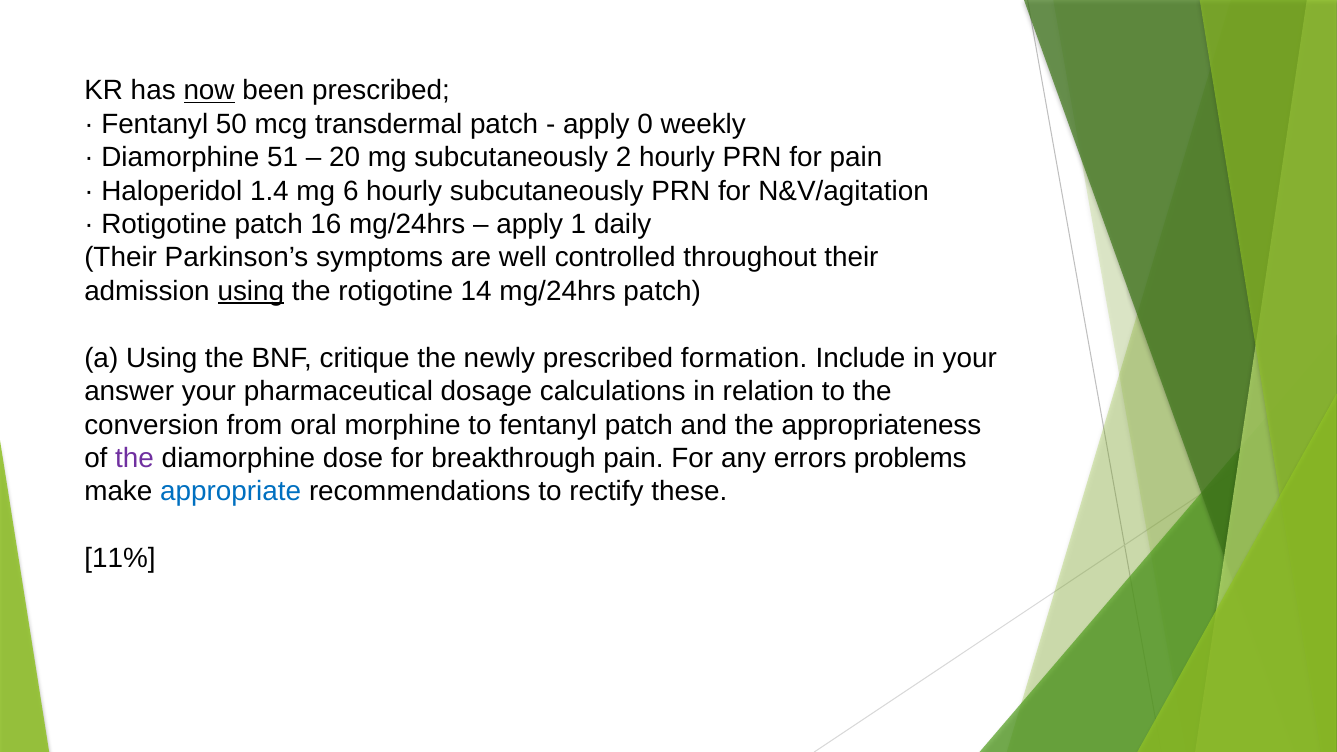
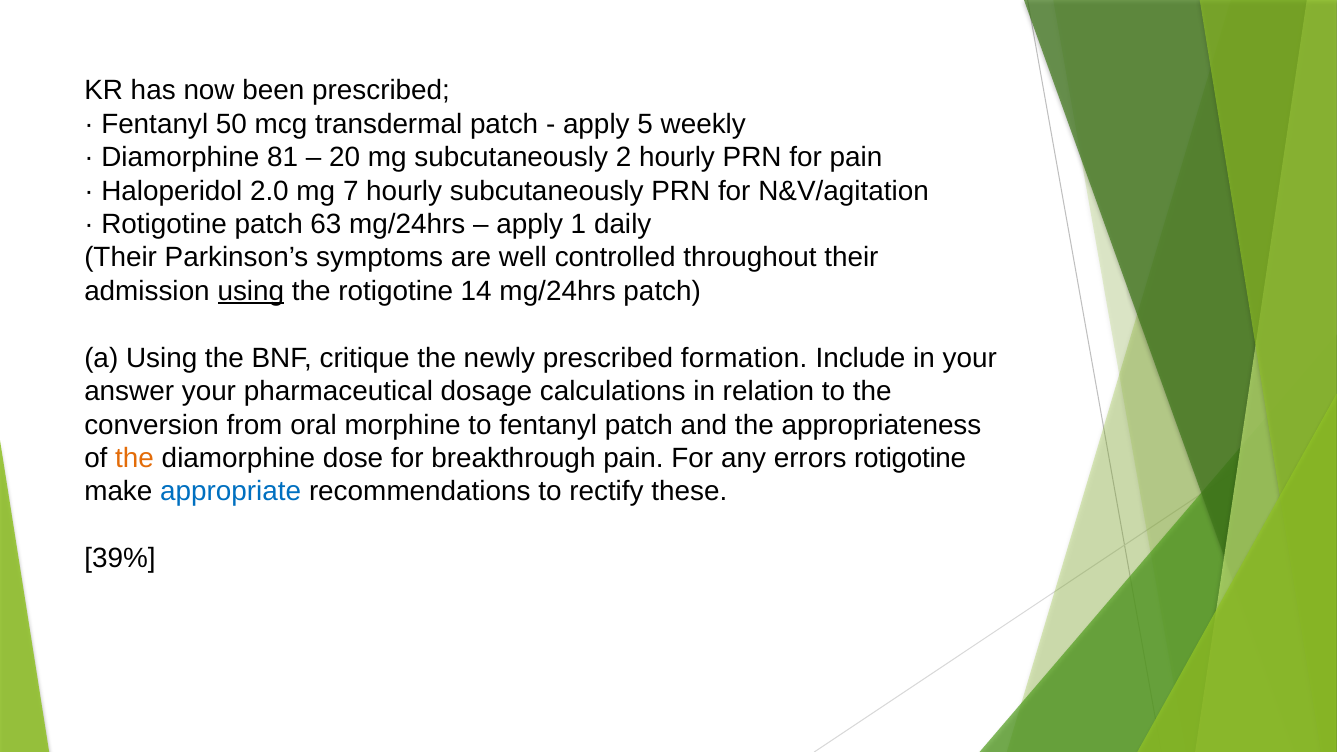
now underline: present -> none
0: 0 -> 5
51: 51 -> 81
1.4: 1.4 -> 2.0
6: 6 -> 7
16: 16 -> 63
the at (135, 458) colour: purple -> orange
errors problems: problems -> rotigotine
11%: 11% -> 39%
